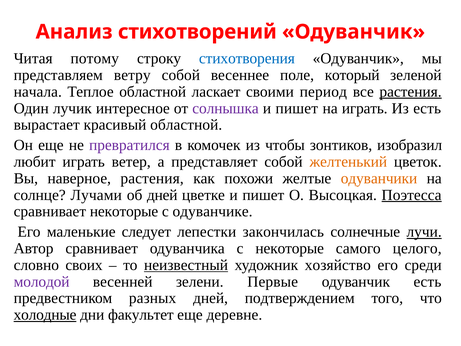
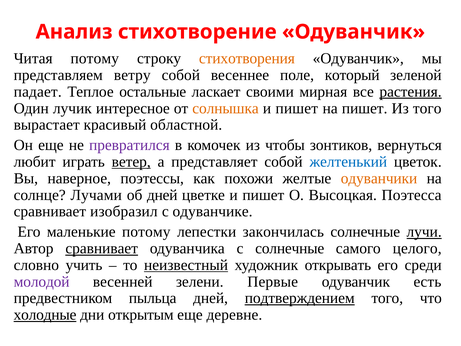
стихотворений: стихотворений -> стихотворение
стихотворения colour: blue -> orange
начала: начала -> падает
Теплое областной: областной -> остальные
период: период -> мирная
солнышка colour: purple -> orange
на играть: играть -> пишет
Из есть: есть -> того
изобразил: изобразил -> вернуться
ветер underline: none -> present
желтенький colour: orange -> blue
наверное растения: растения -> поэтессы
Поэтесса underline: present -> none
сравнивает некоторые: некоторые -> изобразил
маленькие следует: следует -> потому
сравнивает at (102, 248) underline: none -> present
с некоторые: некоторые -> солнечные
своих: своих -> учить
хозяйство: хозяйство -> открывать
разных: разных -> пыльца
подтверждением underline: none -> present
факультет: факультет -> открытым
